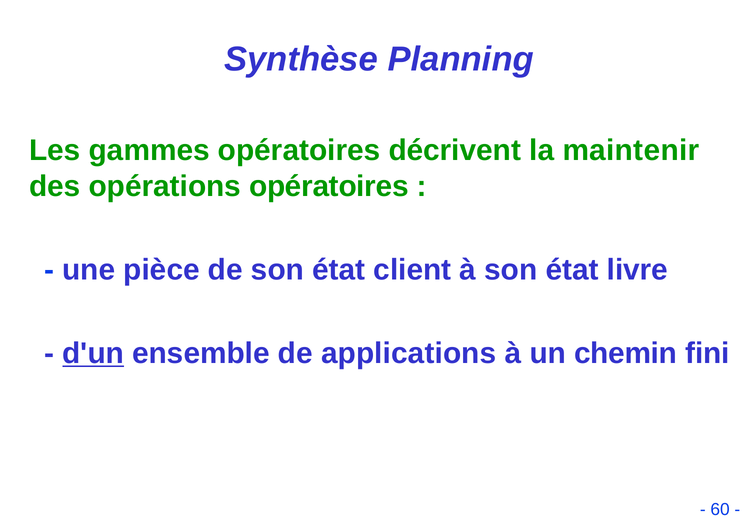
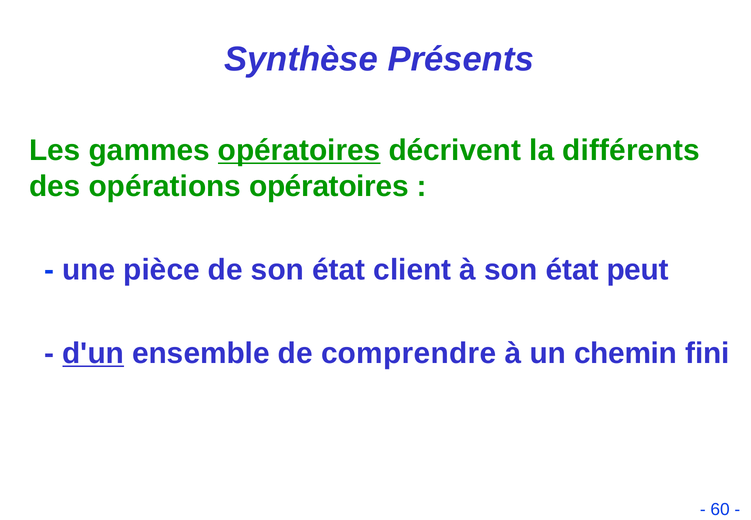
Planning: Planning -> Présents
opératoires at (299, 150) underline: none -> present
maintenir: maintenir -> différents
livre: livre -> peut
applications: applications -> comprendre
